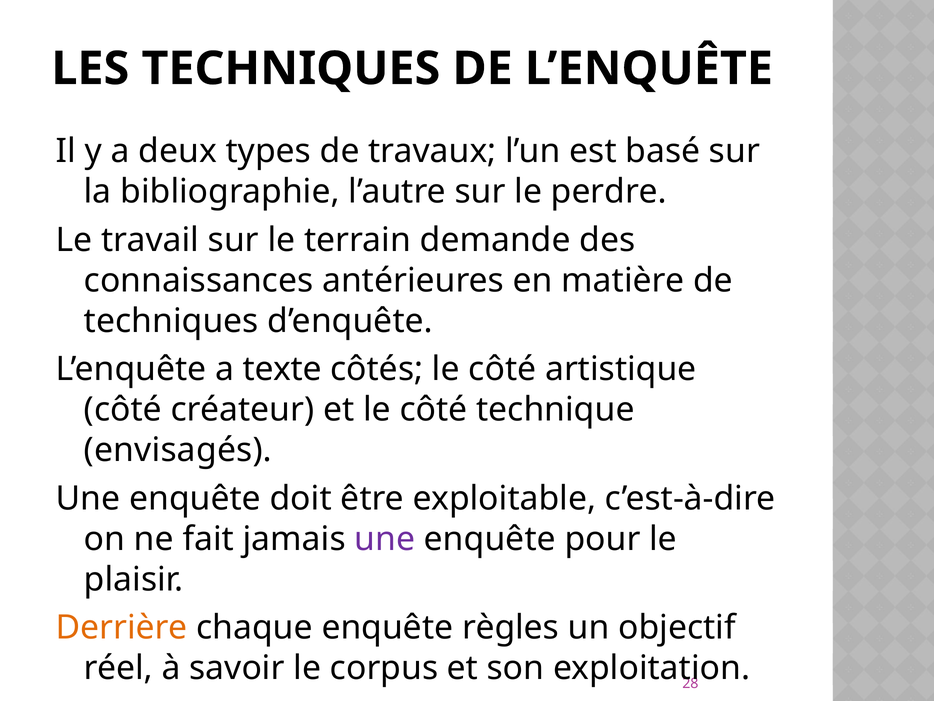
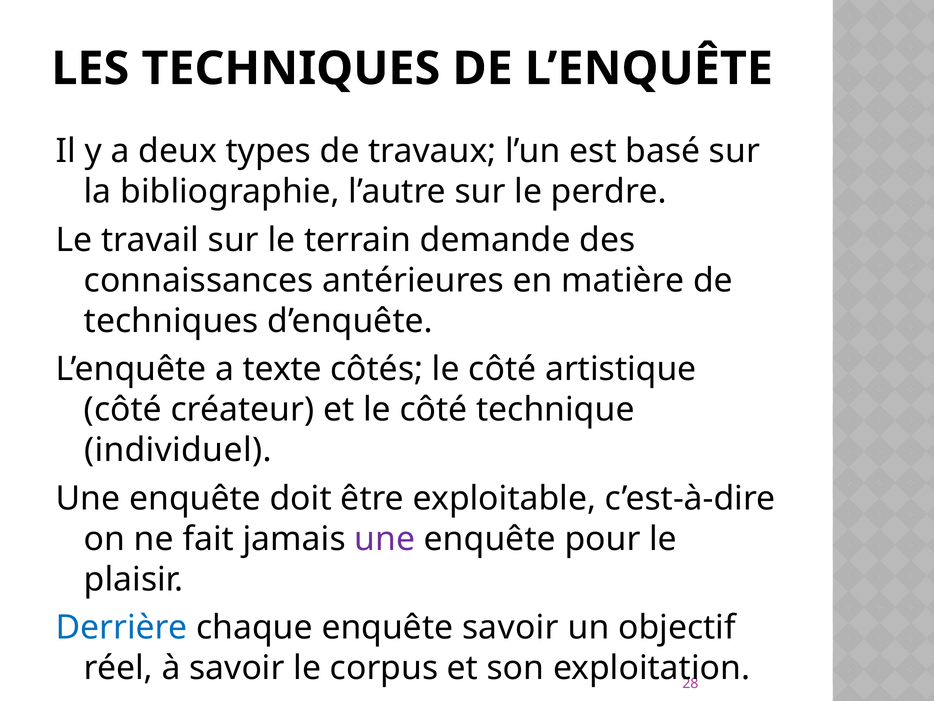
envisagés: envisagés -> individuel
Derrière colour: orange -> blue
enquête règles: règles -> savoir
